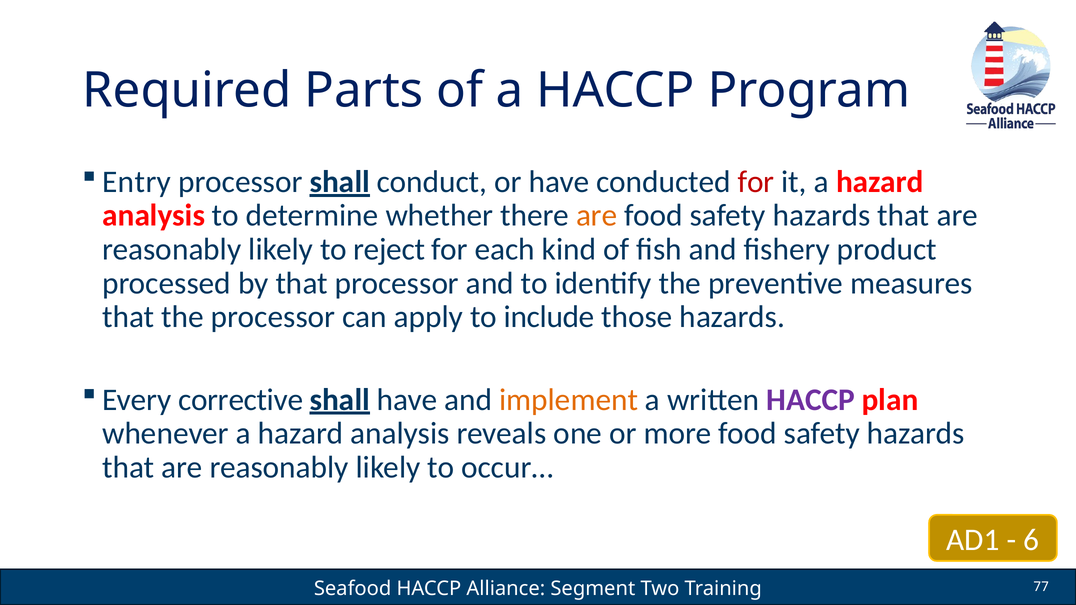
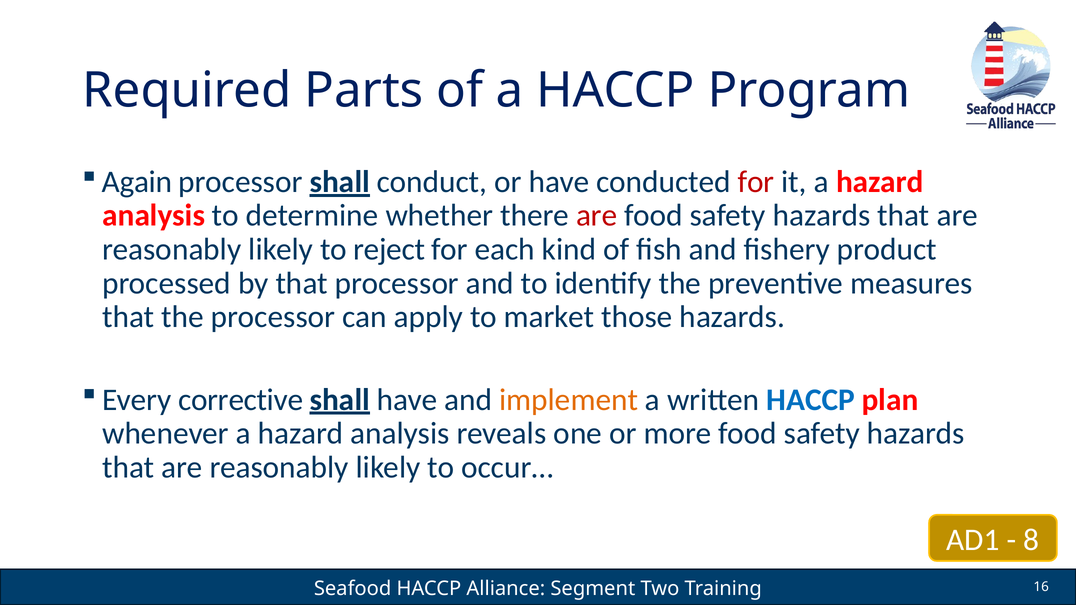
Entry: Entry -> Again
are at (597, 216) colour: orange -> red
include: include -> market
HACCP at (811, 400) colour: purple -> blue
6: 6 -> 8
77: 77 -> 16
